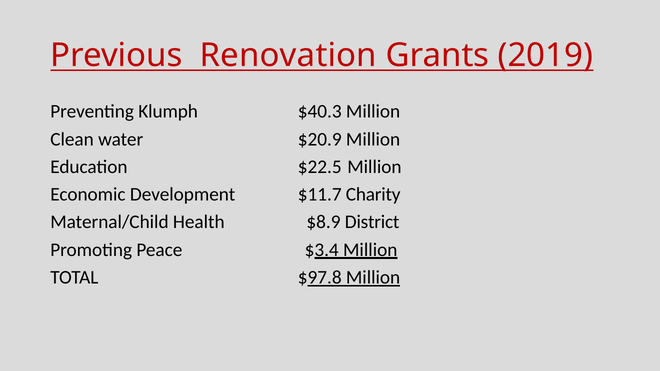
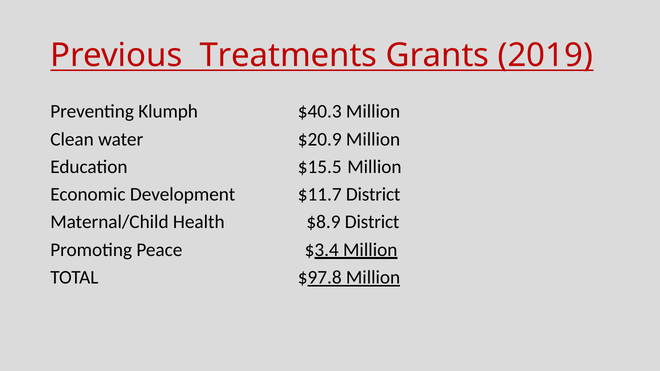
Renovation: Renovation -> Treatments
$22.5: $22.5 -> $15.5
$11.7 Charity: Charity -> District
